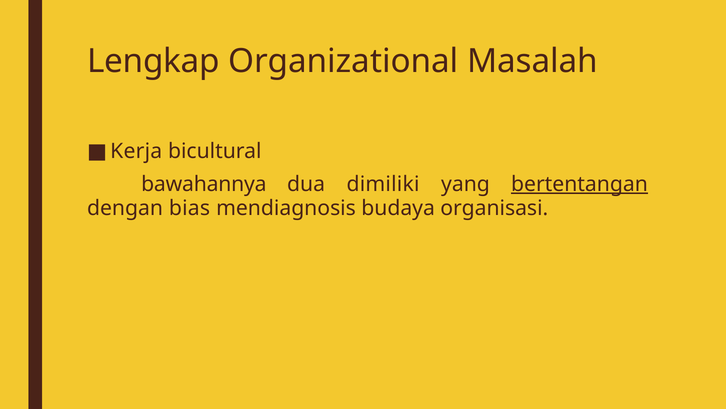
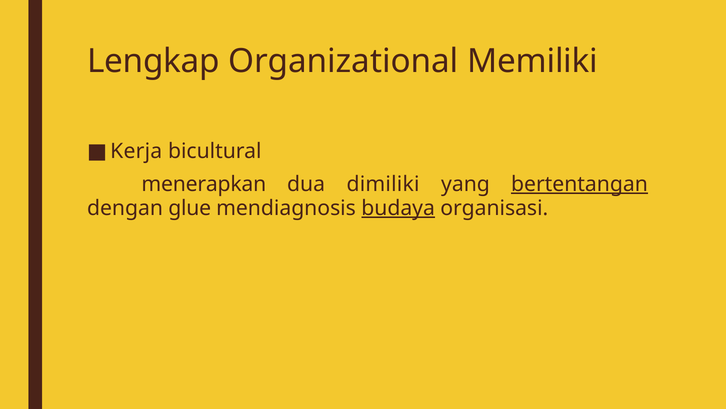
Masalah: Masalah -> Memiliki
bawahannya: bawahannya -> menerapkan
bias: bias -> glue
budaya underline: none -> present
